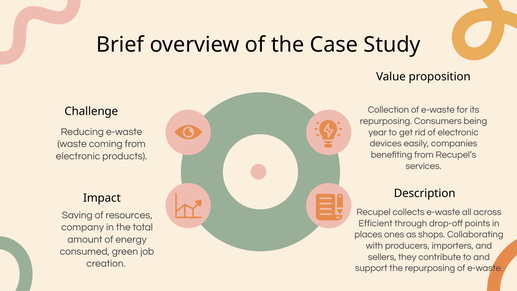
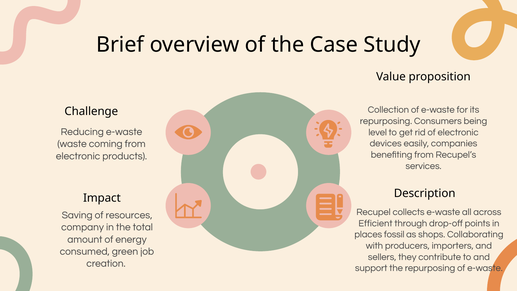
year: year -> level
ones: ones -> fossil
